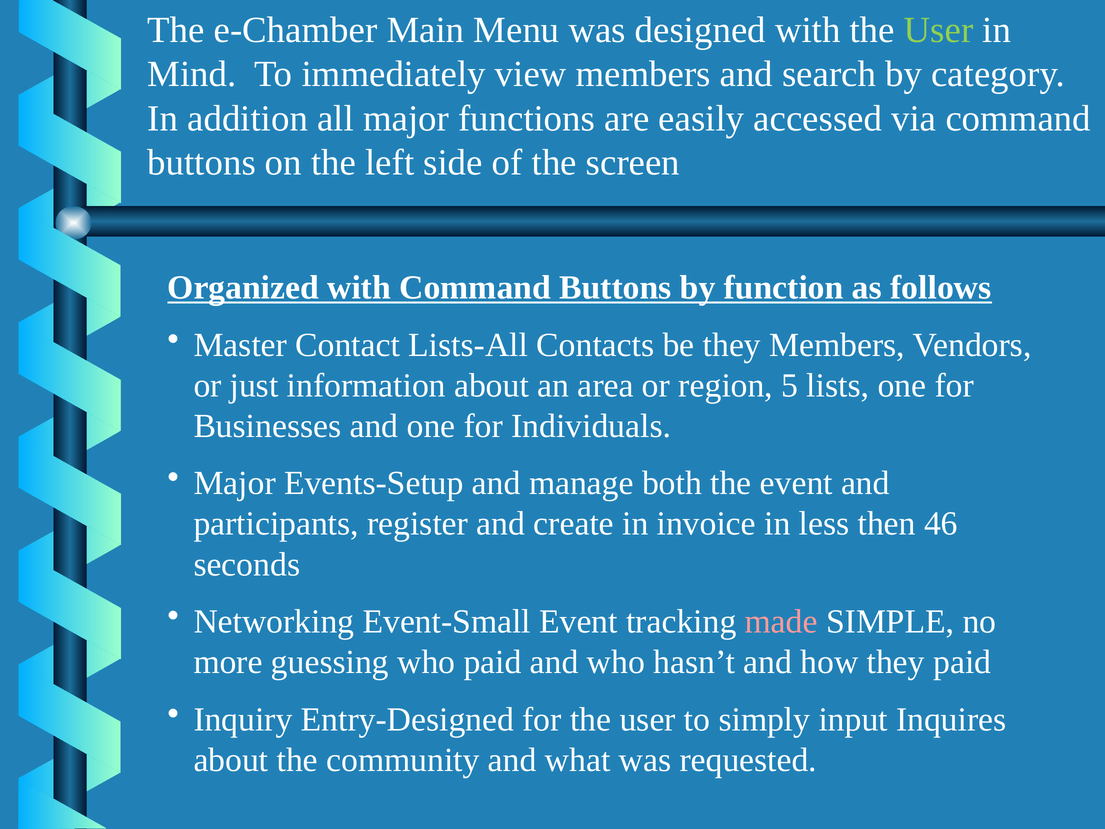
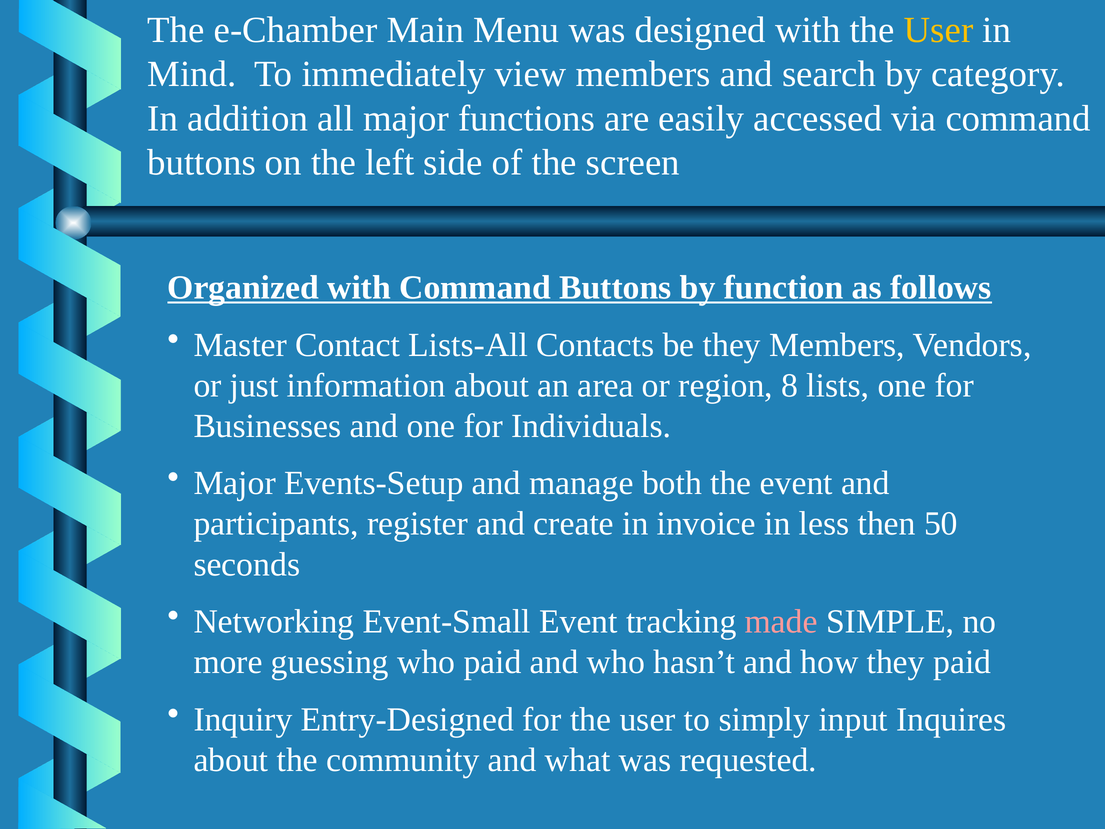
User at (939, 30) colour: light green -> yellow
5: 5 -> 8
46: 46 -> 50
